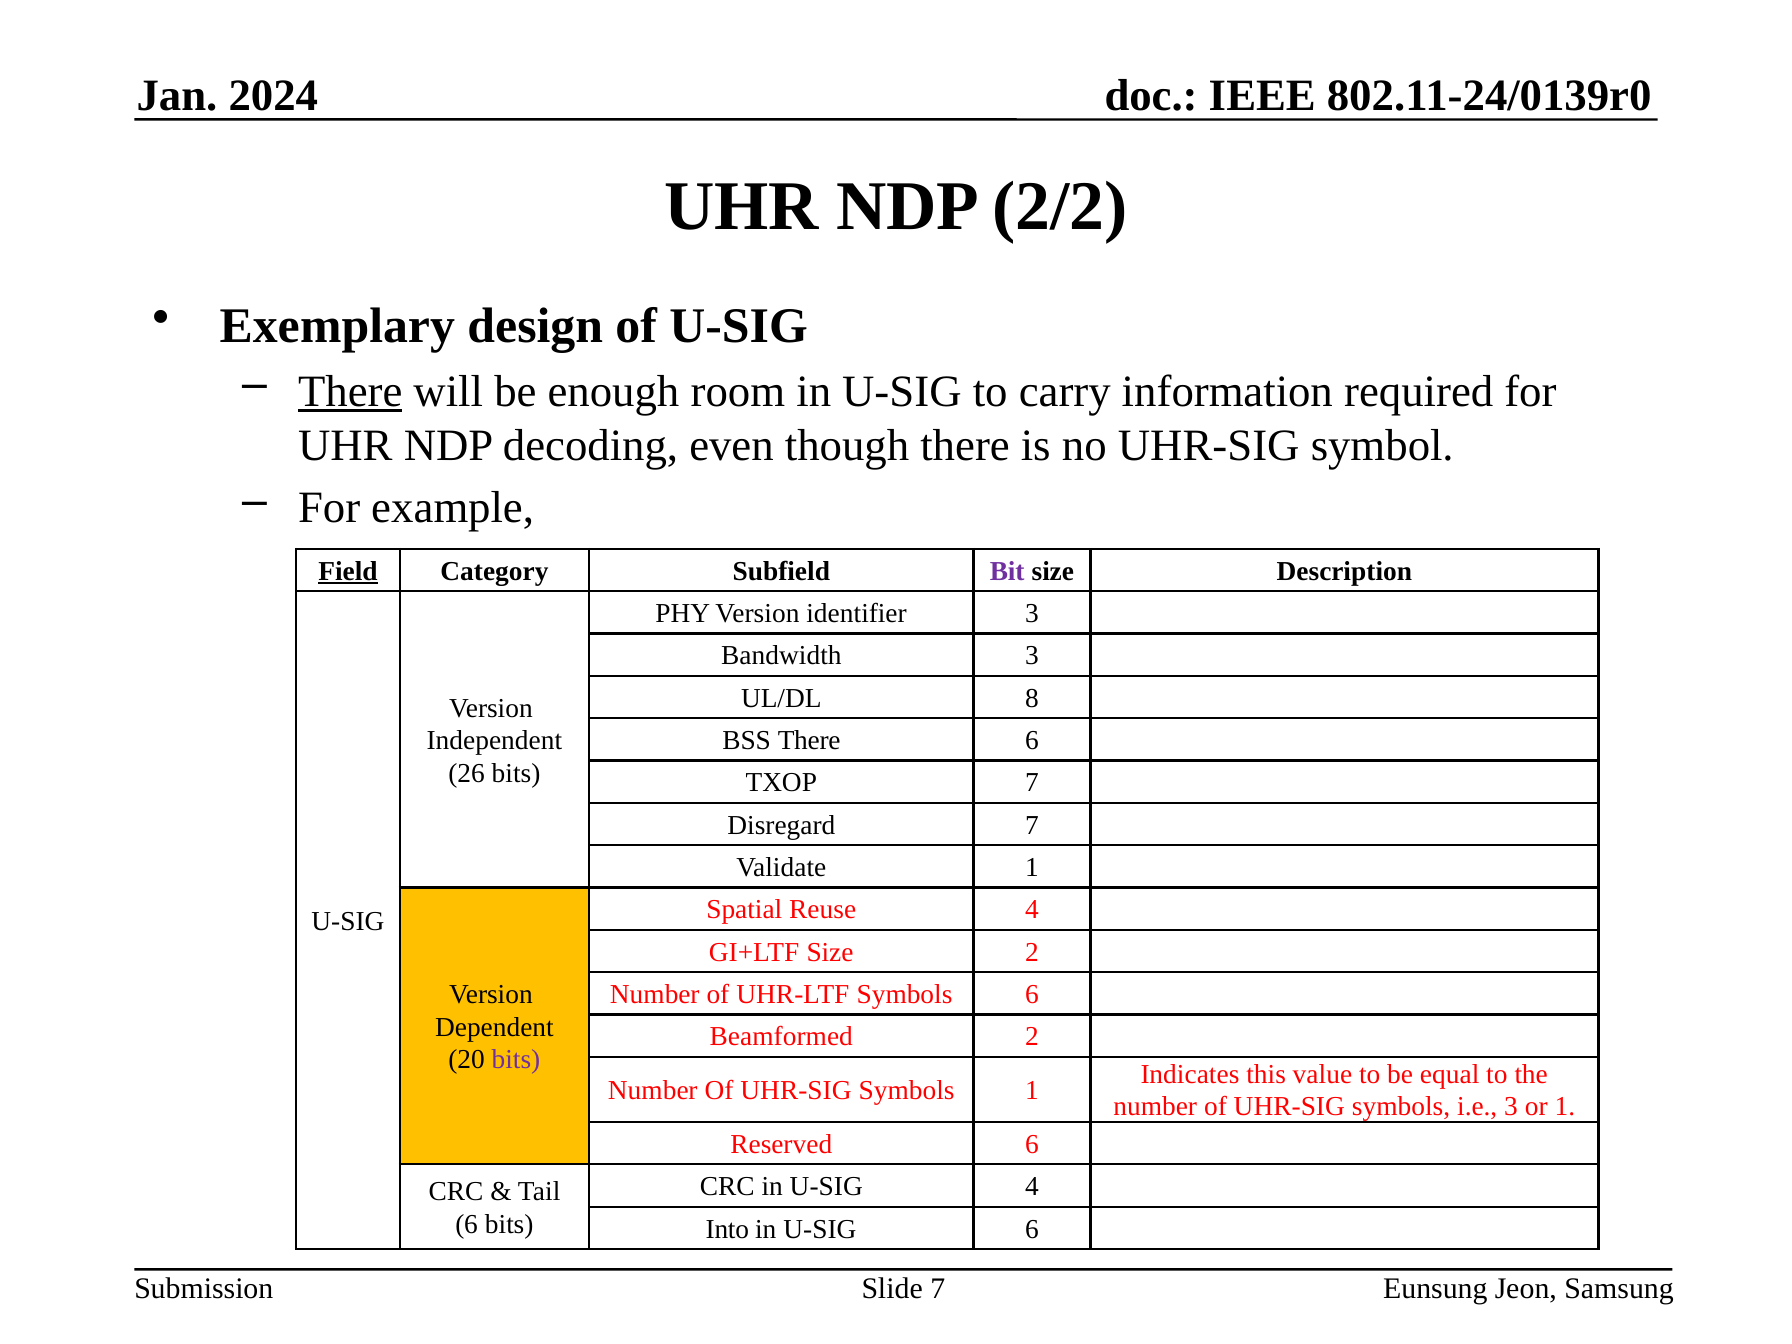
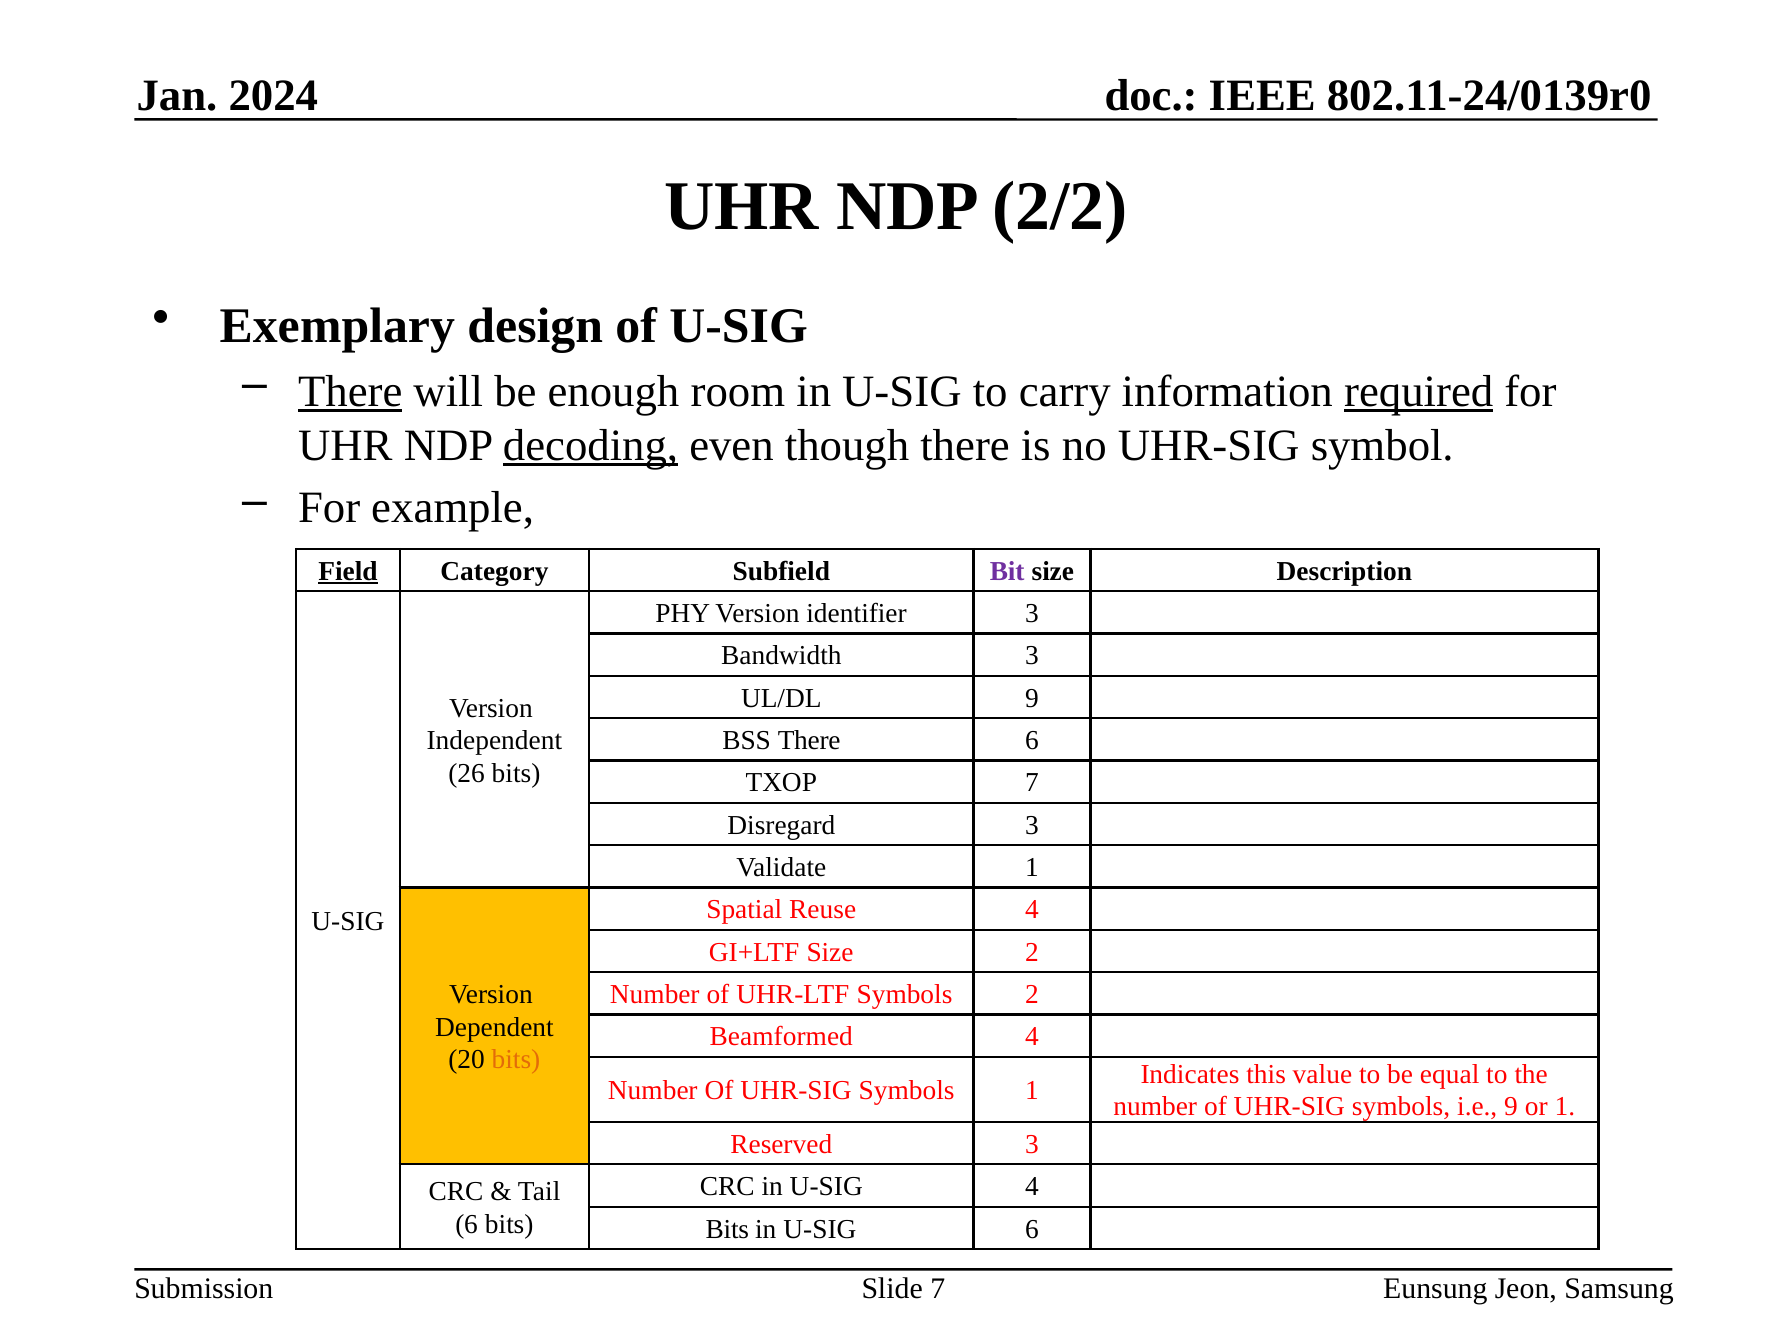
required underline: none -> present
decoding underline: none -> present
UL/DL 8: 8 -> 9
Disregard 7: 7 -> 3
Symbols 6: 6 -> 2
Beamformed 2: 2 -> 4
bits at (516, 1060) colour: purple -> orange
i.e 3: 3 -> 9
Reserved 6: 6 -> 3
Into at (727, 1229): Into -> Bits
